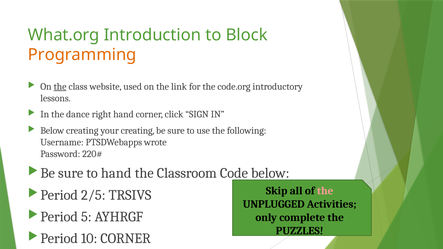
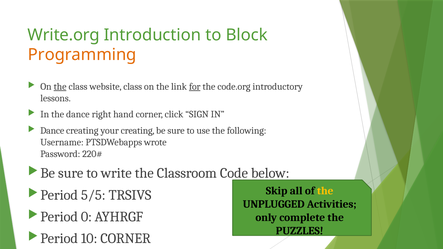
What.org: What.org -> Write.org
website used: used -> class
for underline: none -> present
Below at (52, 131): Below -> Dance
to hand: hand -> write
the at (325, 191) colour: pink -> yellow
2/5: 2/5 -> 5/5
5: 5 -> 0
